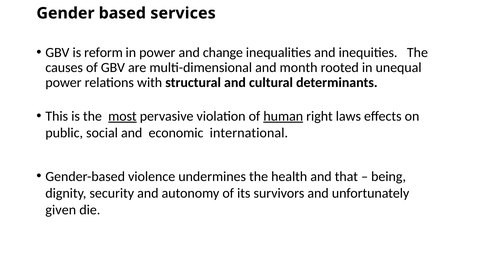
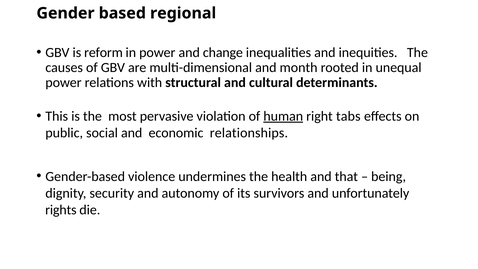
services: services -> regional
most underline: present -> none
laws: laws -> tabs
international: international -> relationships
given: given -> rights
